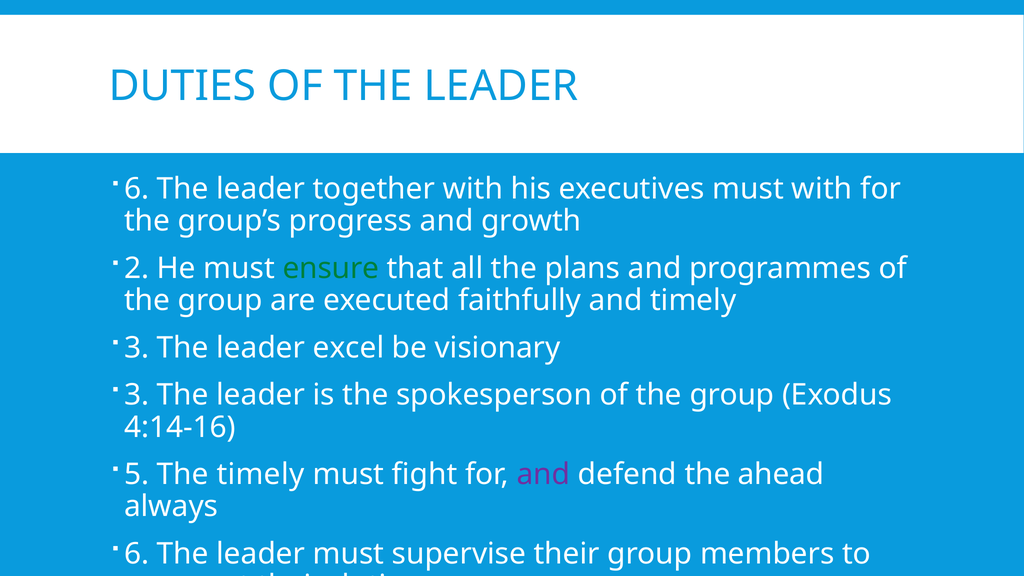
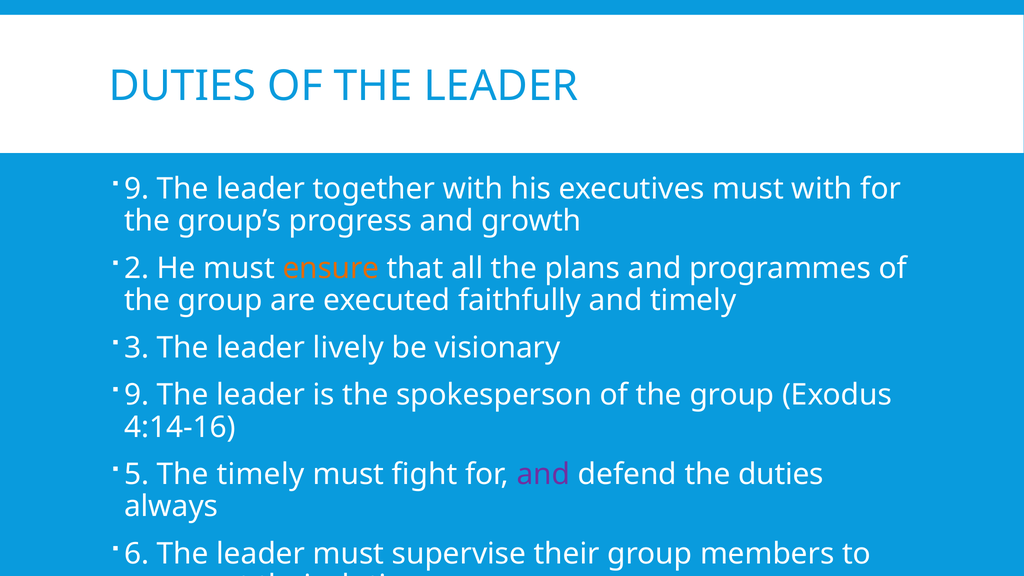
6 at (137, 189): 6 -> 9
ensure colour: green -> orange
excel: excel -> lively
3 at (137, 395): 3 -> 9
the ahead: ahead -> duties
